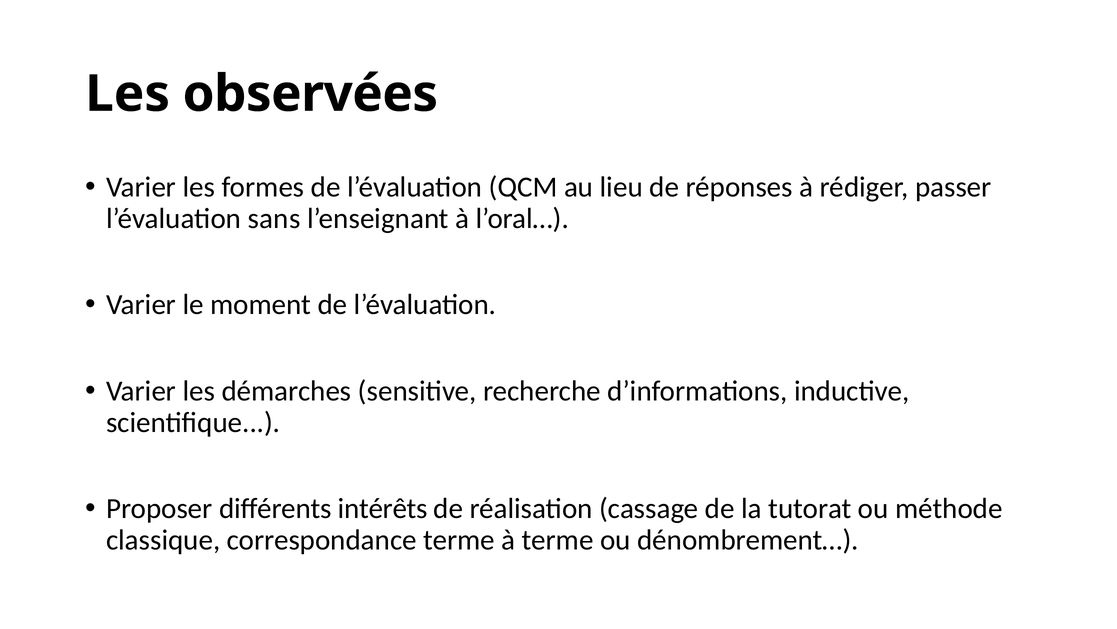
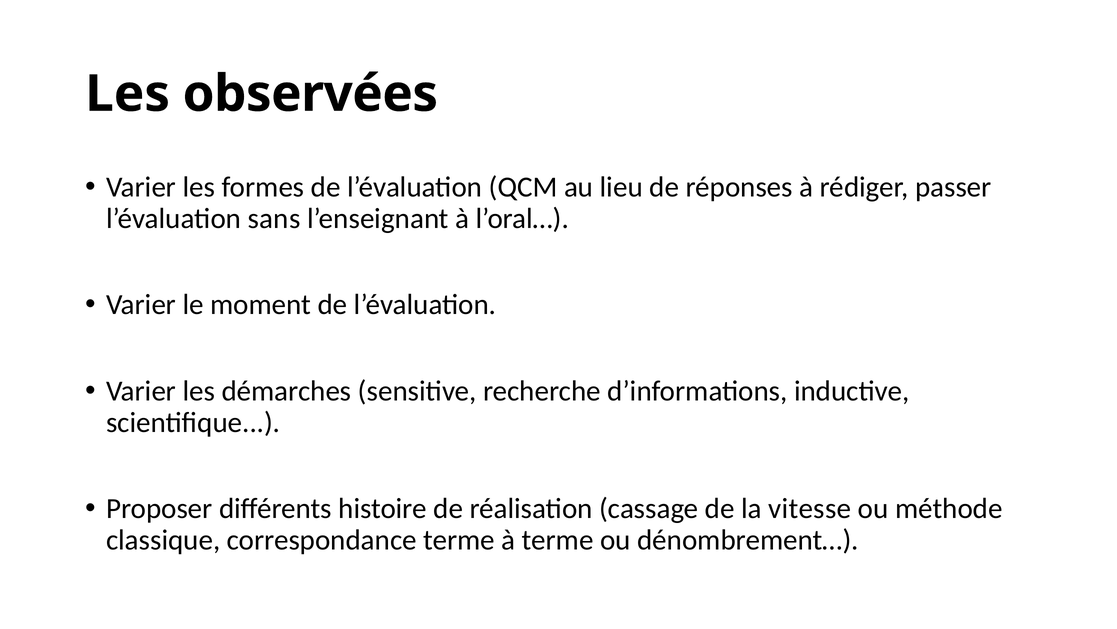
intérêts: intérêts -> histoire
tutorat: tutorat -> vitesse
